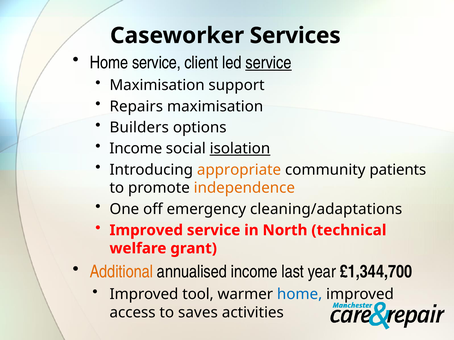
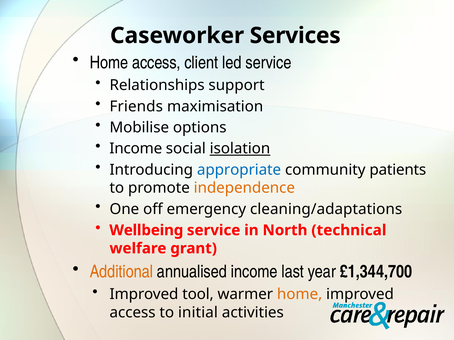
Home service: service -> access
service at (269, 63) underline: present -> none
Maximisation at (157, 85): Maximisation -> Relationships
Repairs: Repairs -> Friends
Builders: Builders -> Mobilise
appropriate colour: orange -> blue
Improved at (146, 231): Improved -> Wellbeing
home at (300, 295) colour: blue -> orange
saves: saves -> initial
